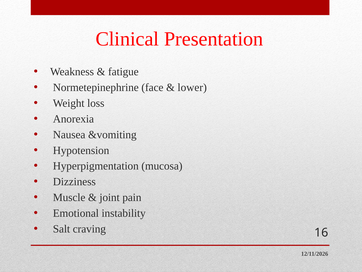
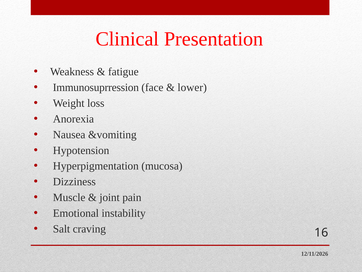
Normetepinephrine: Normetepinephrine -> Immunosuprression
